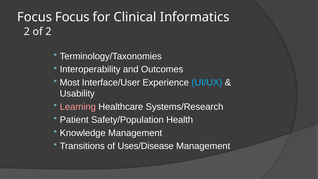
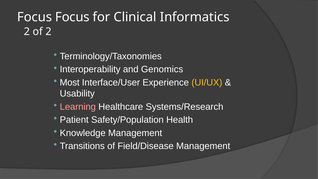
Outcomes: Outcomes -> Genomics
UI/UX colour: light blue -> yellow
Uses/Disease: Uses/Disease -> Field/Disease
